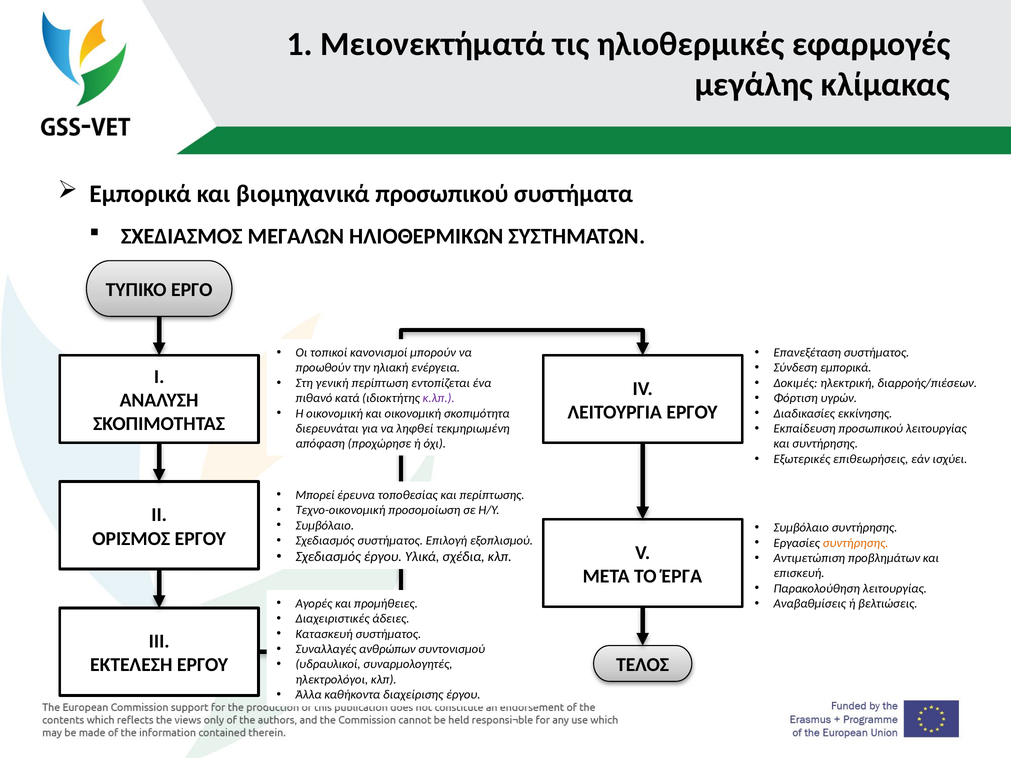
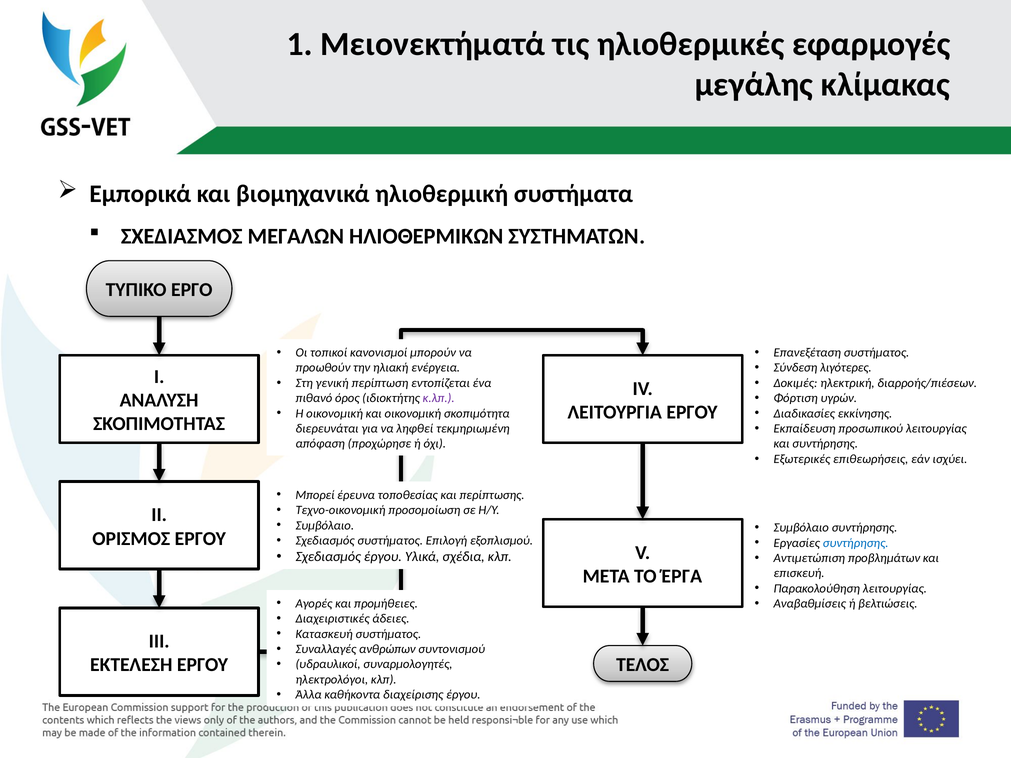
βιομηχανικά προσωπικού: προσωπικού -> ηλιοθερμική
Σύνδεση εμπορικά: εμπορικά -> λιγότερες
κατά: κατά -> όρος
συντήρησης at (856, 543) colour: orange -> blue
